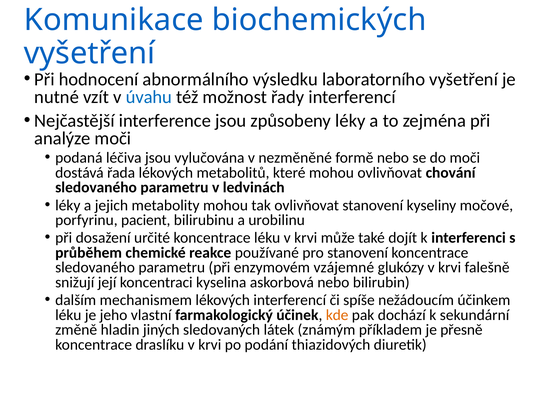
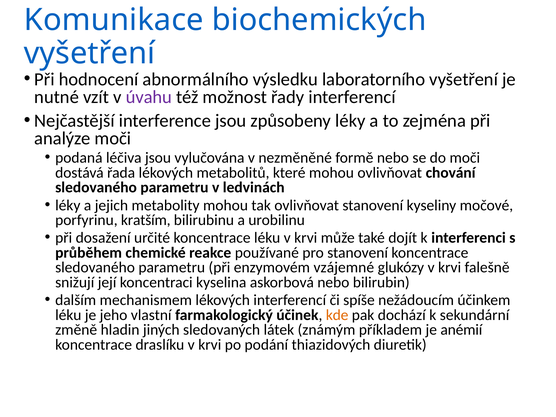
úvahu colour: blue -> purple
pacient: pacient -> kratším
přesně: přesně -> anémií
